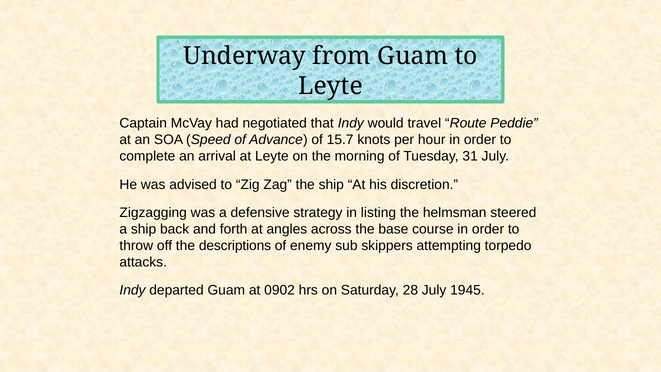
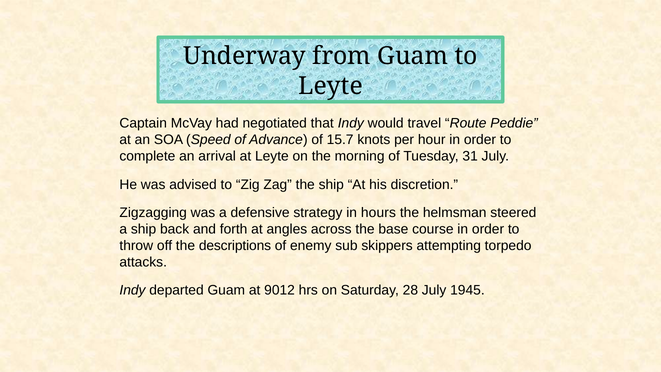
listing: listing -> hours
0902: 0902 -> 9012
